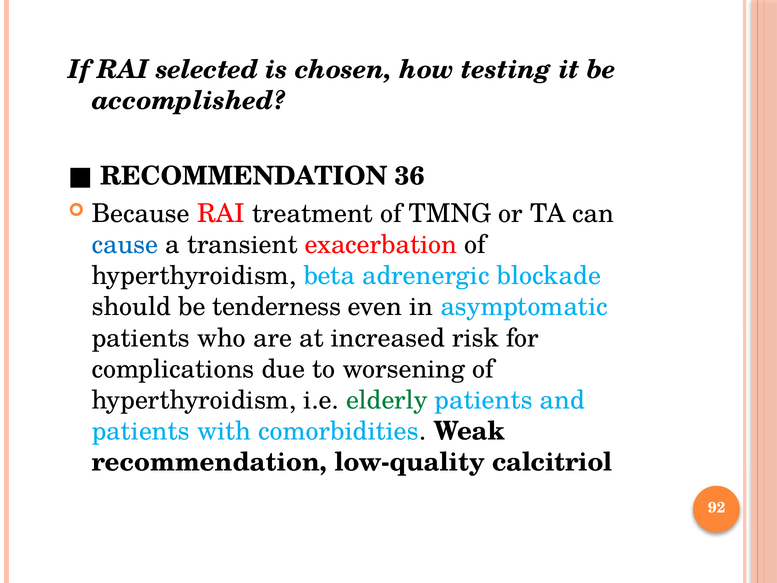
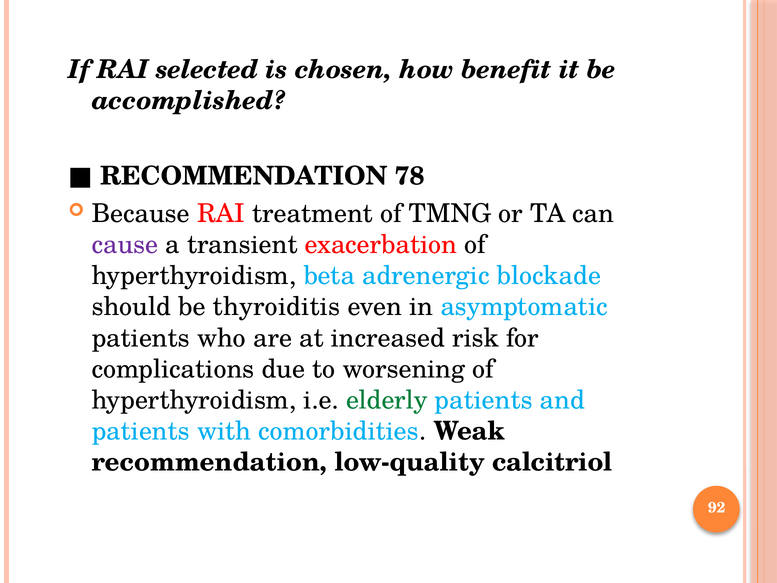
testing: testing -> benefit
36: 36 -> 78
cause colour: blue -> purple
tenderness: tenderness -> thyroiditis
